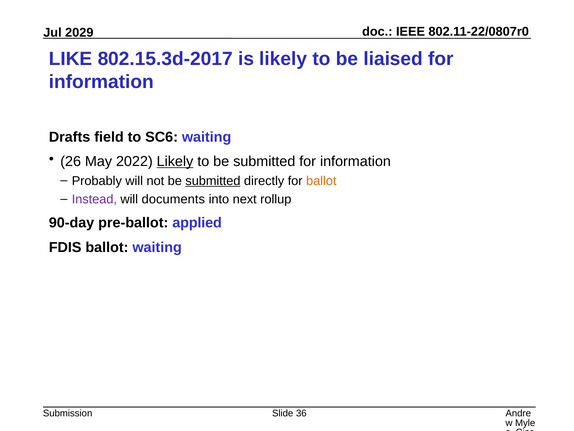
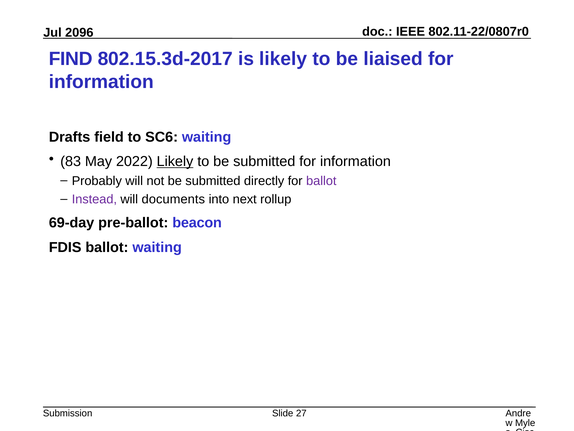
2029: 2029 -> 2096
LIKE: LIKE -> FIND
26: 26 -> 83
submitted at (213, 181) underline: present -> none
ballot at (321, 181) colour: orange -> purple
90-day: 90-day -> 69-day
applied: applied -> beacon
36: 36 -> 27
